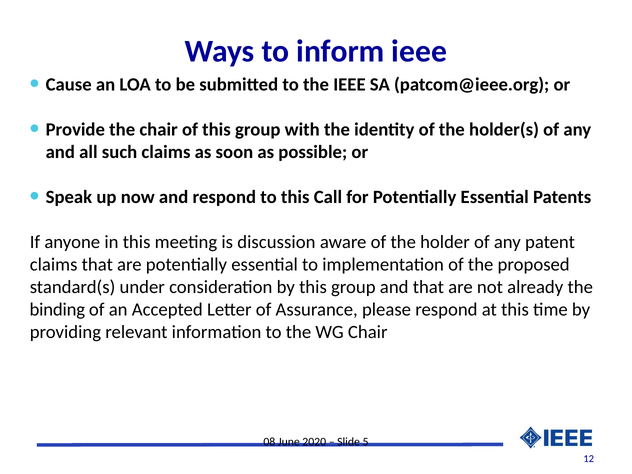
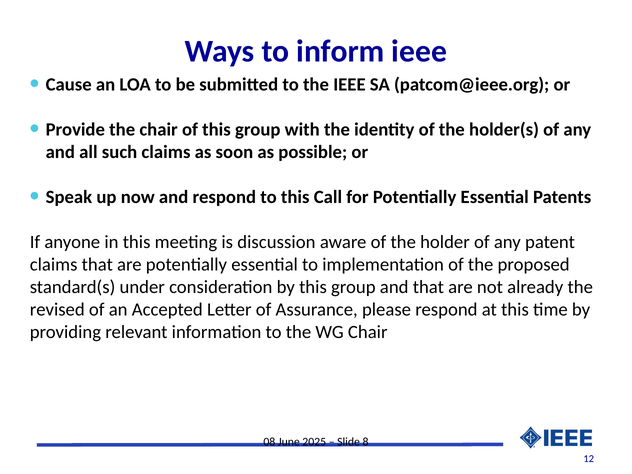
binding: binding -> revised
2020: 2020 -> 2025
5: 5 -> 8
